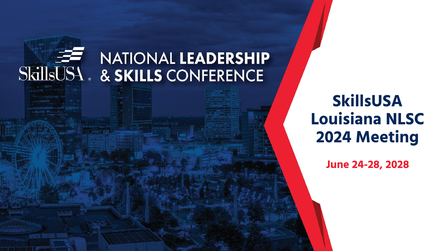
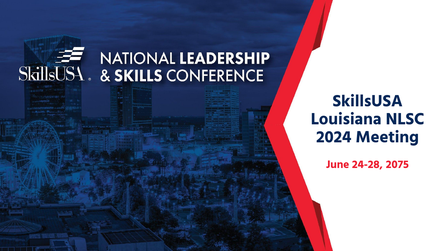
2028: 2028 -> 2075
